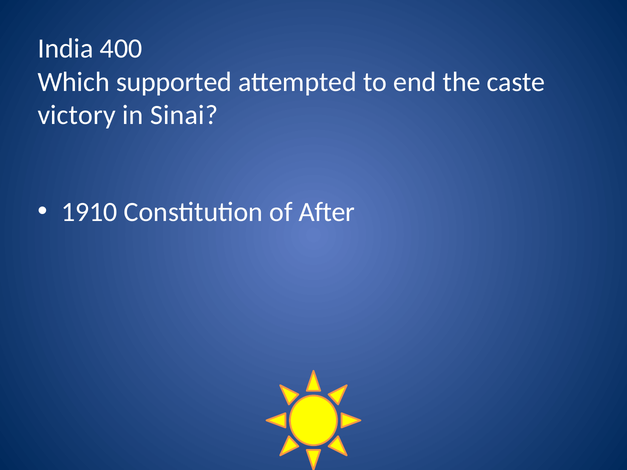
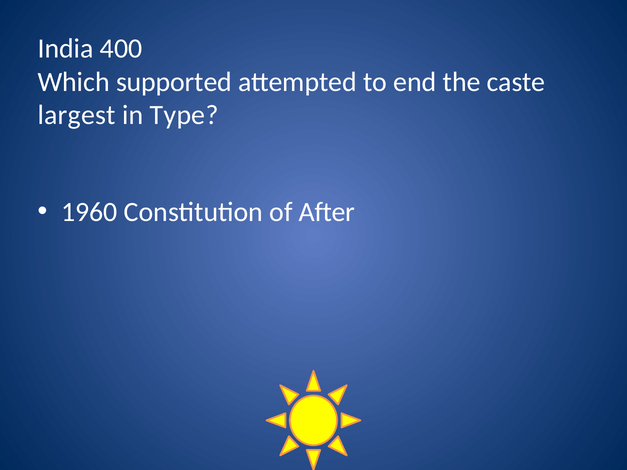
victory: victory -> largest
Sinai: Sinai -> Type
1910: 1910 -> 1960
